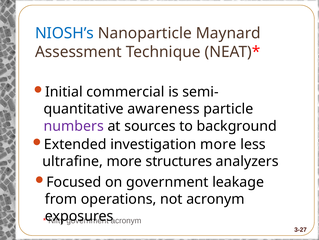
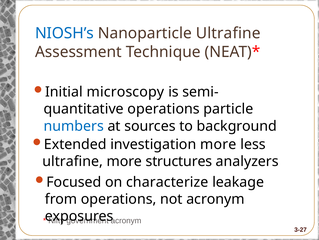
Nanoparticle Maynard: Maynard -> Ultrafine
commercial: commercial -> microscopy
awareness at (164, 109): awareness -> operations
numbers colour: purple -> blue
on government: government -> characterize
